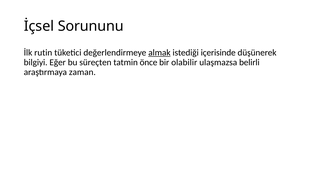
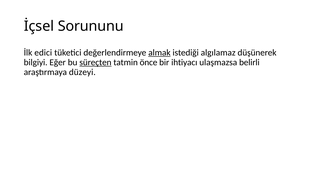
rutin: rutin -> edici
içerisinde: içerisinde -> algılamaz
süreçten underline: none -> present
olabilir: olabilir -> ihtiyacı
zaman: zaman -> düzeyi
